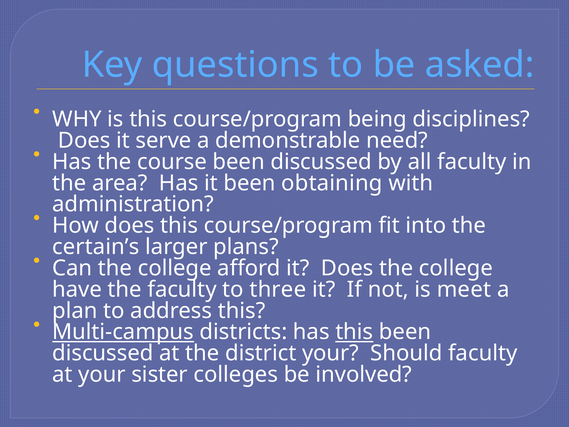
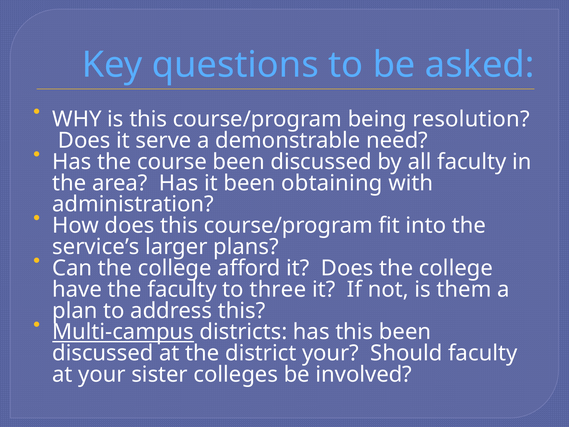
disciplines: disciplines -> resolution
certain’s: certain’s -> service’s
meet: meet -> them
this at (354, 332) underline: present -> none
